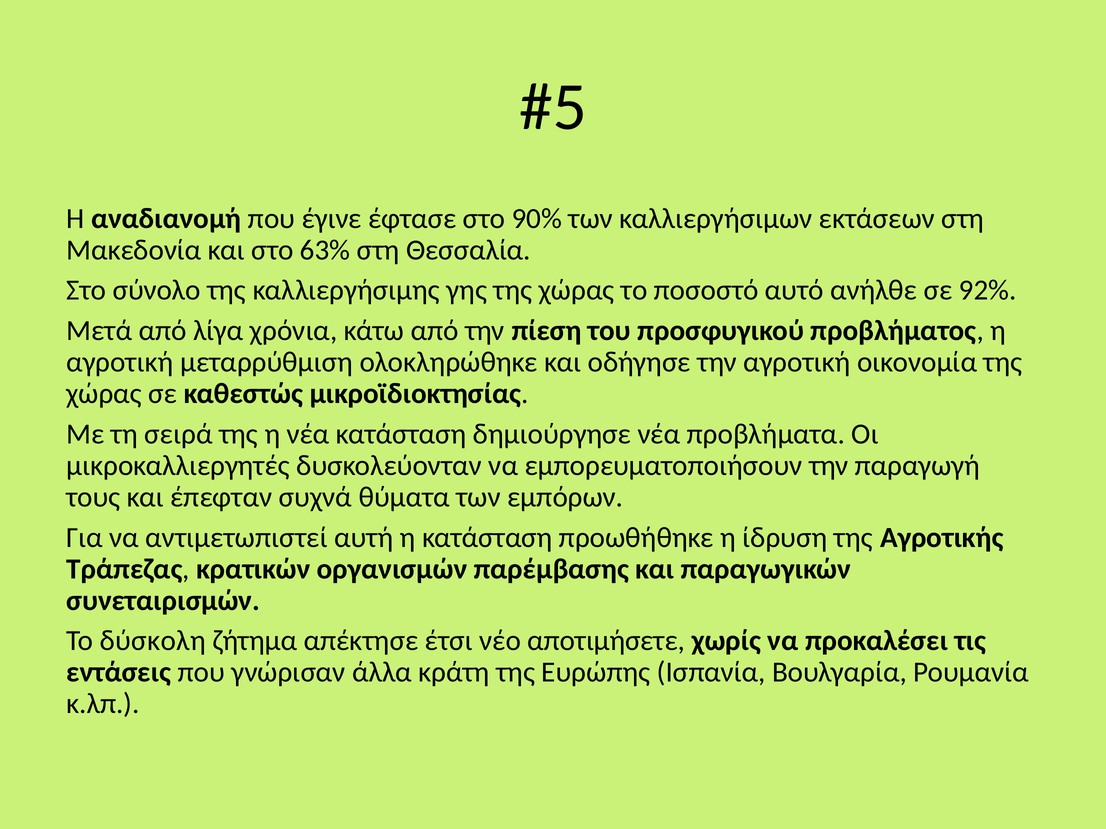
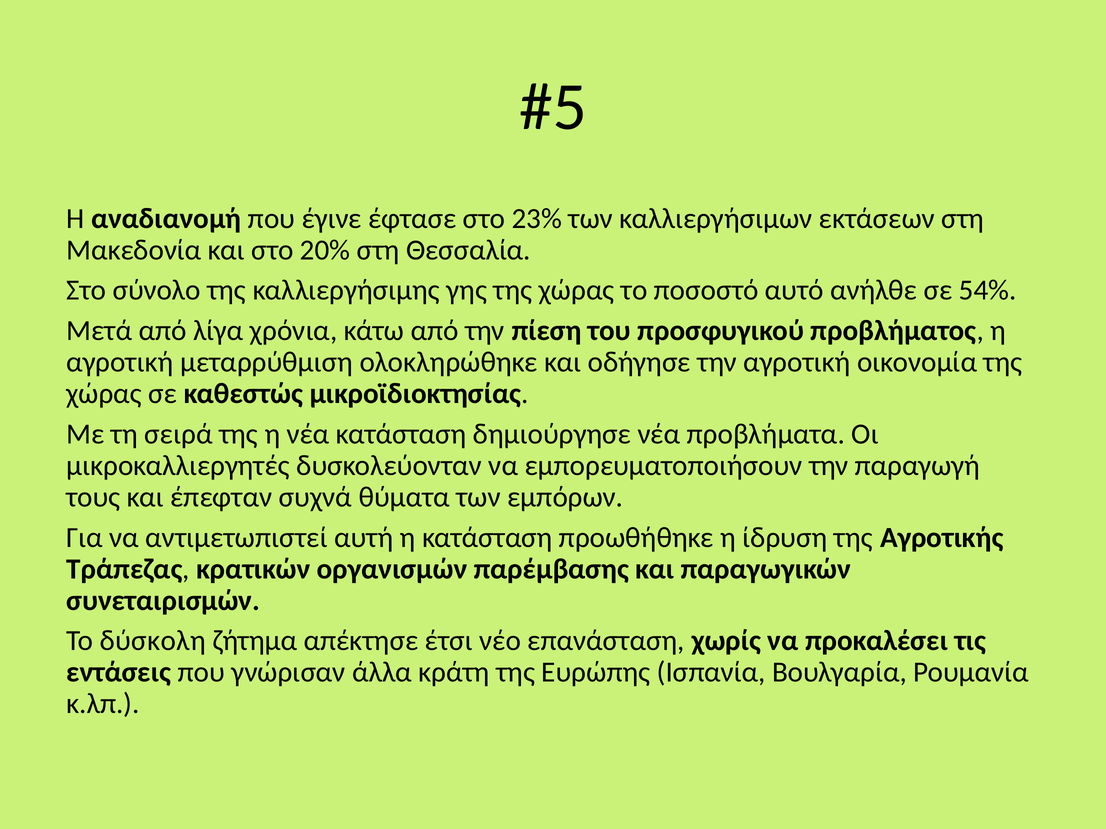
90%: 90% -> 23%
63%: 63% -> 20%
92%: 92% -> 54%
αποτιμήσετε: αποτιμήσετε -> επανάσταση
